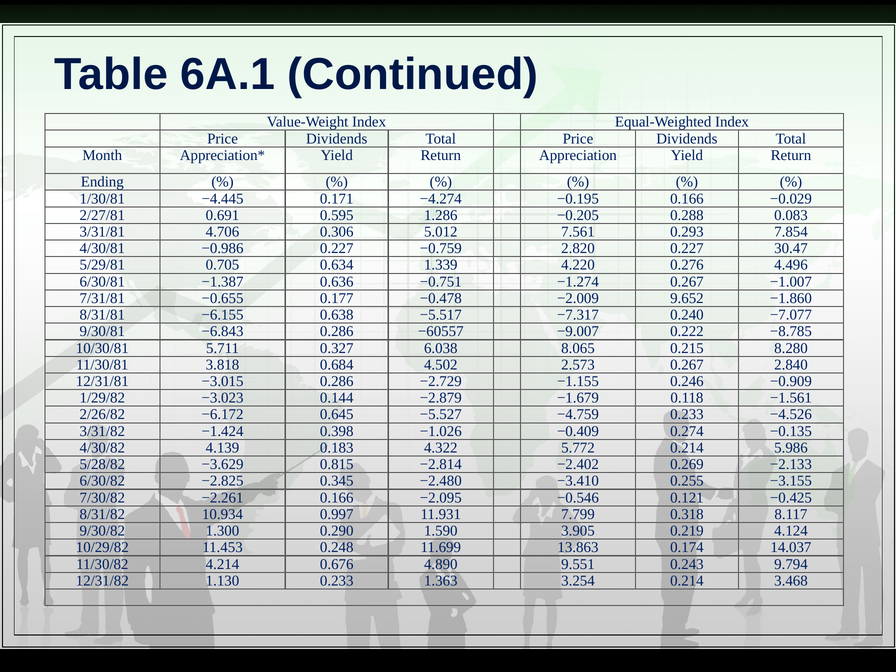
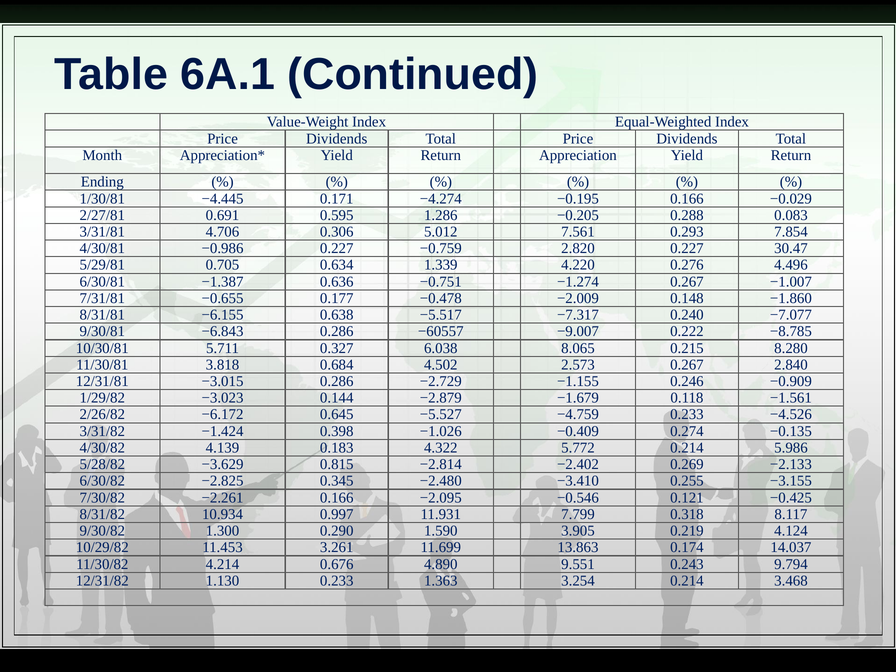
9.652: 9.652 -> 0.148
0.248: 0.248 -> 3.261
